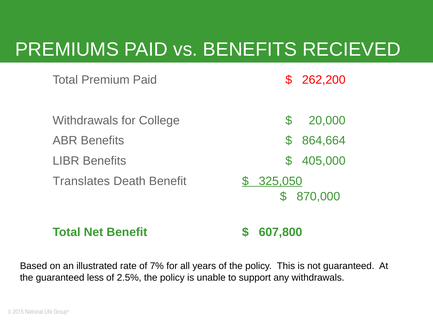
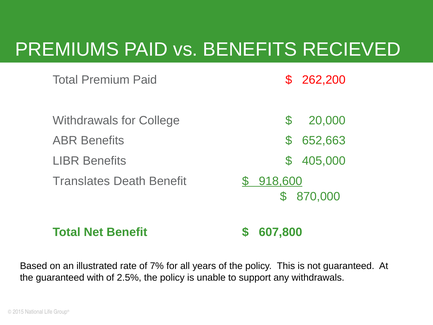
864,664: 864,664 -> 652,663
325,050: 325,050 -> 918,600
less: less -> with
